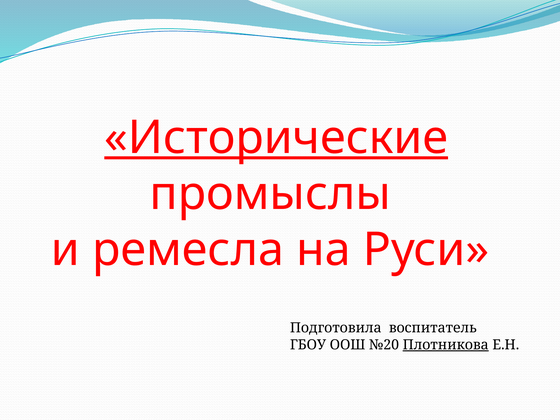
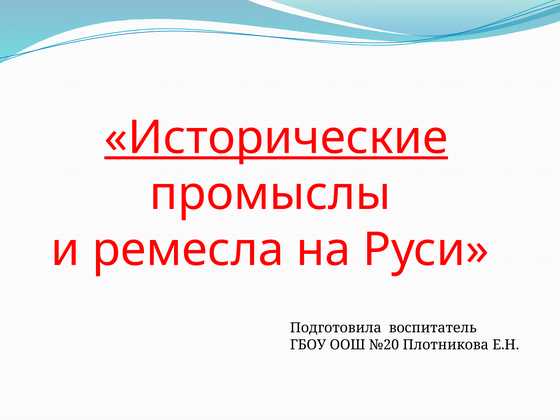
Плотникова underline: present -> none
